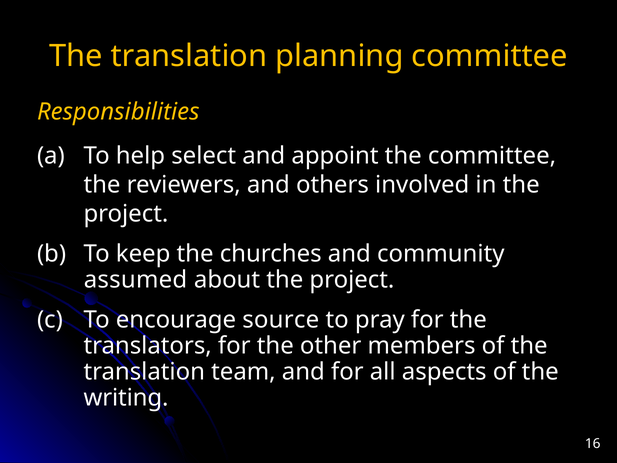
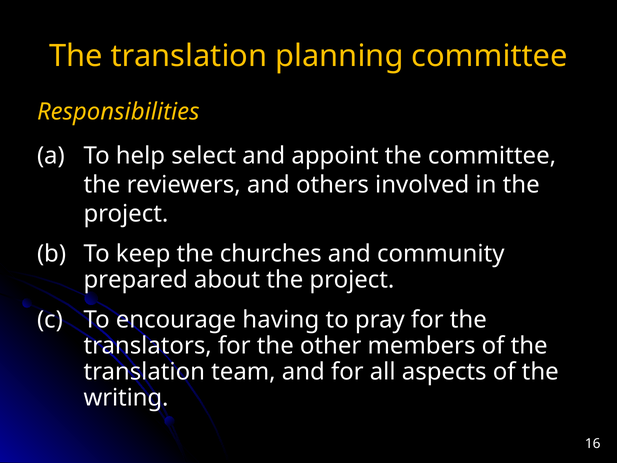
assumed: assumed -> prepared
source: source -> having
